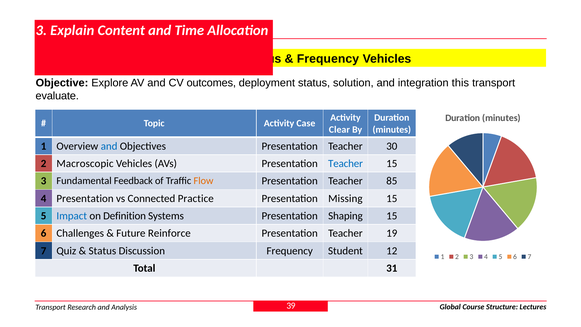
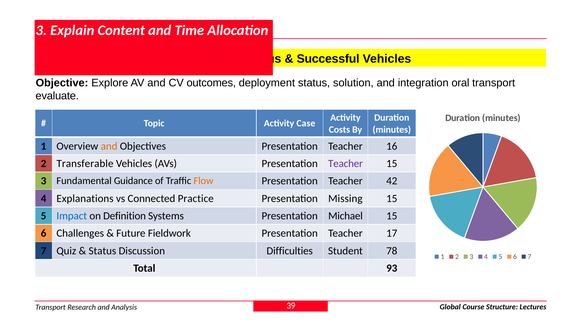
Frequency at (328, 59): Frequency -> Successful
this: this -> oral
Clear: Clear -> Costs
and at (109, 146) colour: blue -> orange
30: 30 -> 16
Macroscopic: Macroscopic -> Transferable
Teacher at (346, 163) colour: blue -> purple
Feedback: Feedback -> Guidance
85: 85 -> 42
4 Presentation: Presentation -> Explanations
Shaping: Shaping -> Michael
Reinforce: Reinforce -> Fieldwork
19: 19 -> 17
Discussion Frequency: Frequency -> Difficulties
12: 12 -> 78
31: 31 -> 93
